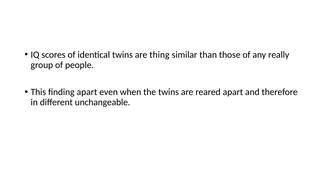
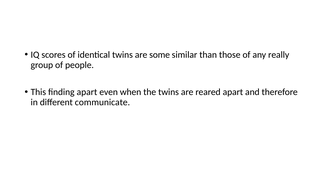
thing: thing -> some
unchangeable: unchangeable -> communicate
